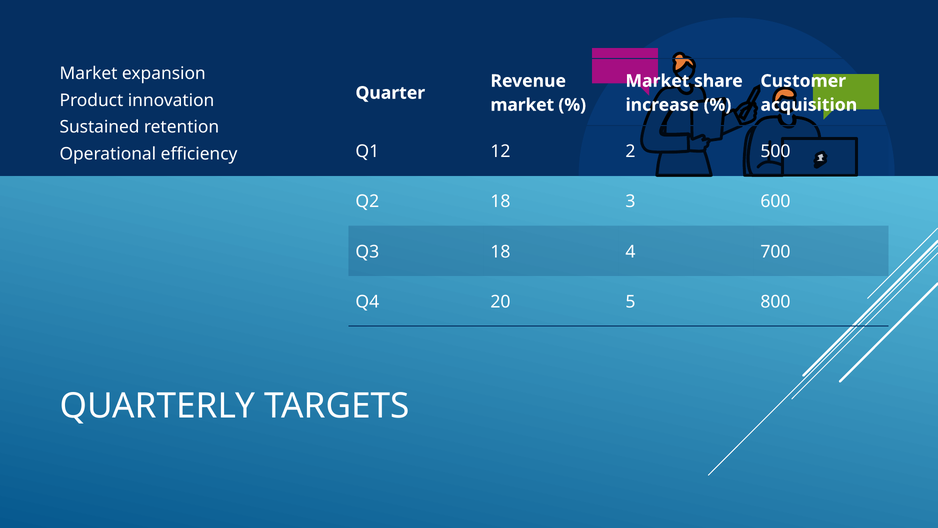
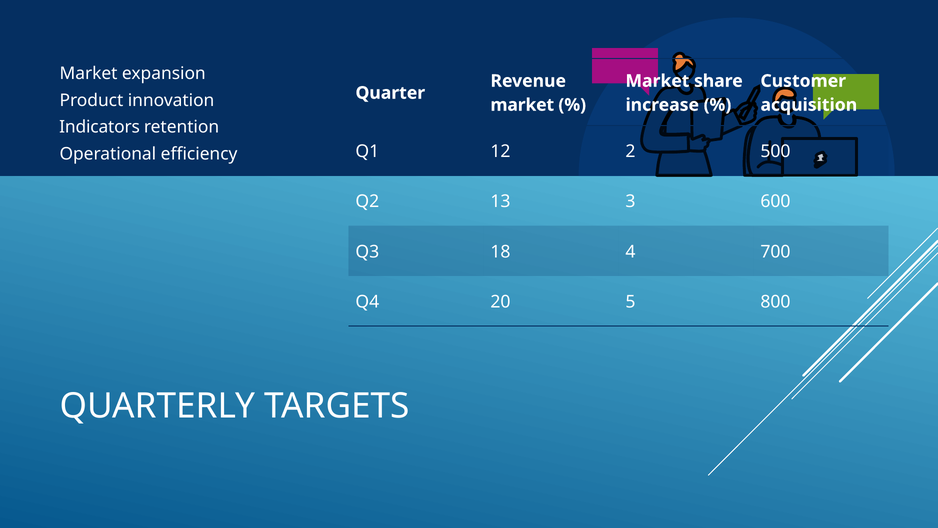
Sustained: Sustained -> Indicators
Q2 18: 18 -> 13
